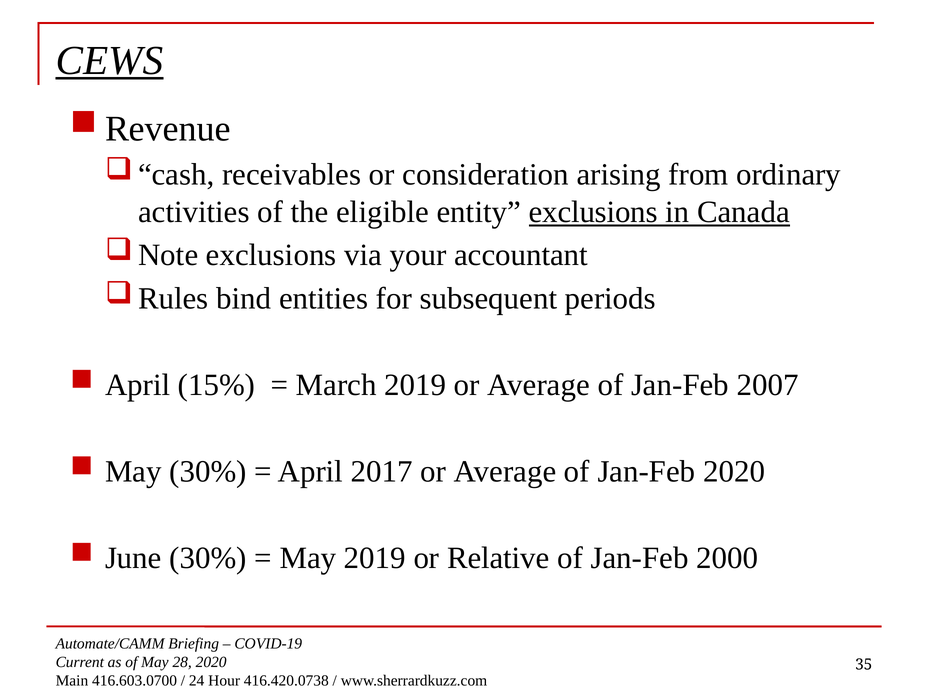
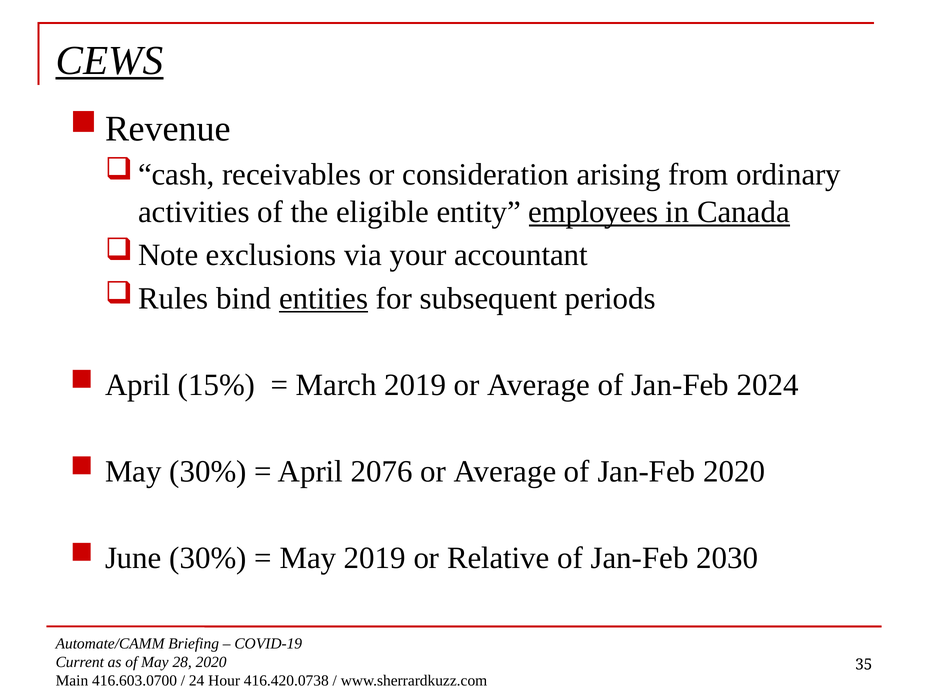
entity exclusions: exclusions -> employees
entities underline: none -> present
2007: 2007 -> 2024
2017: 2017 -> 2076
2000: 2000 -> 2030
